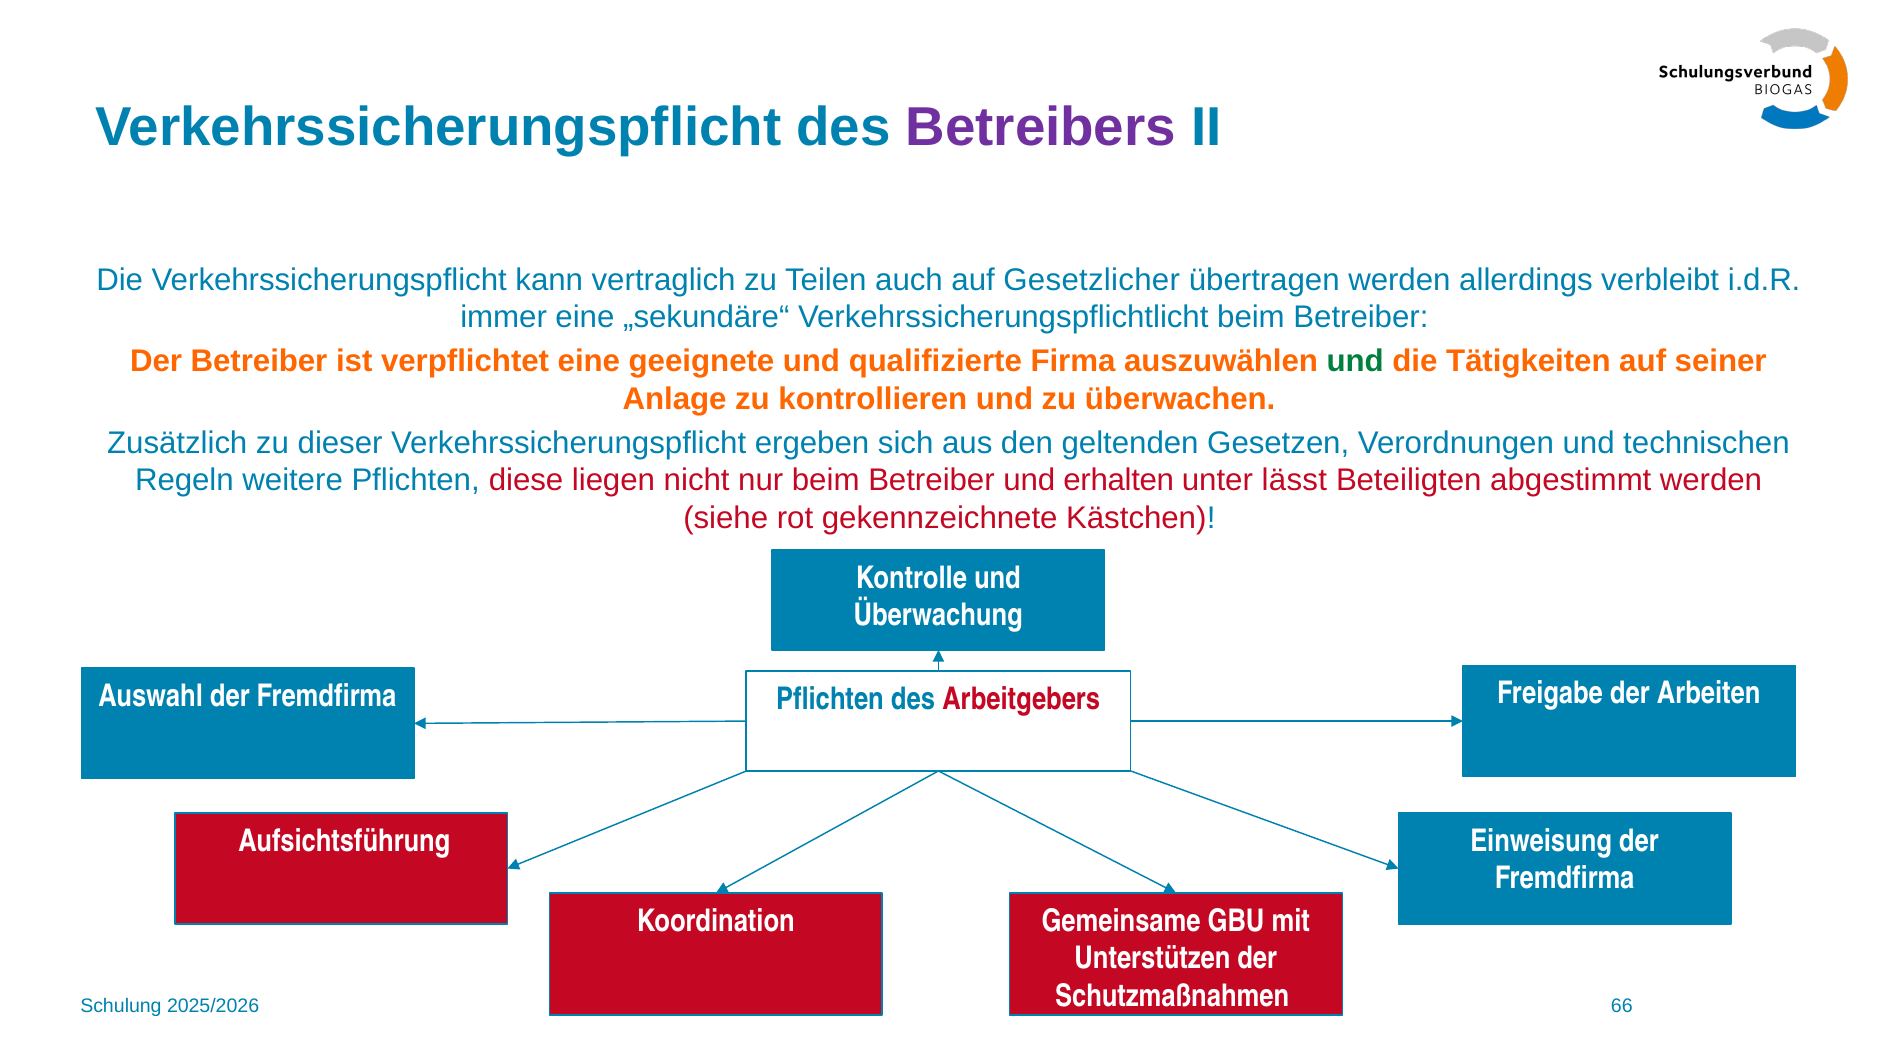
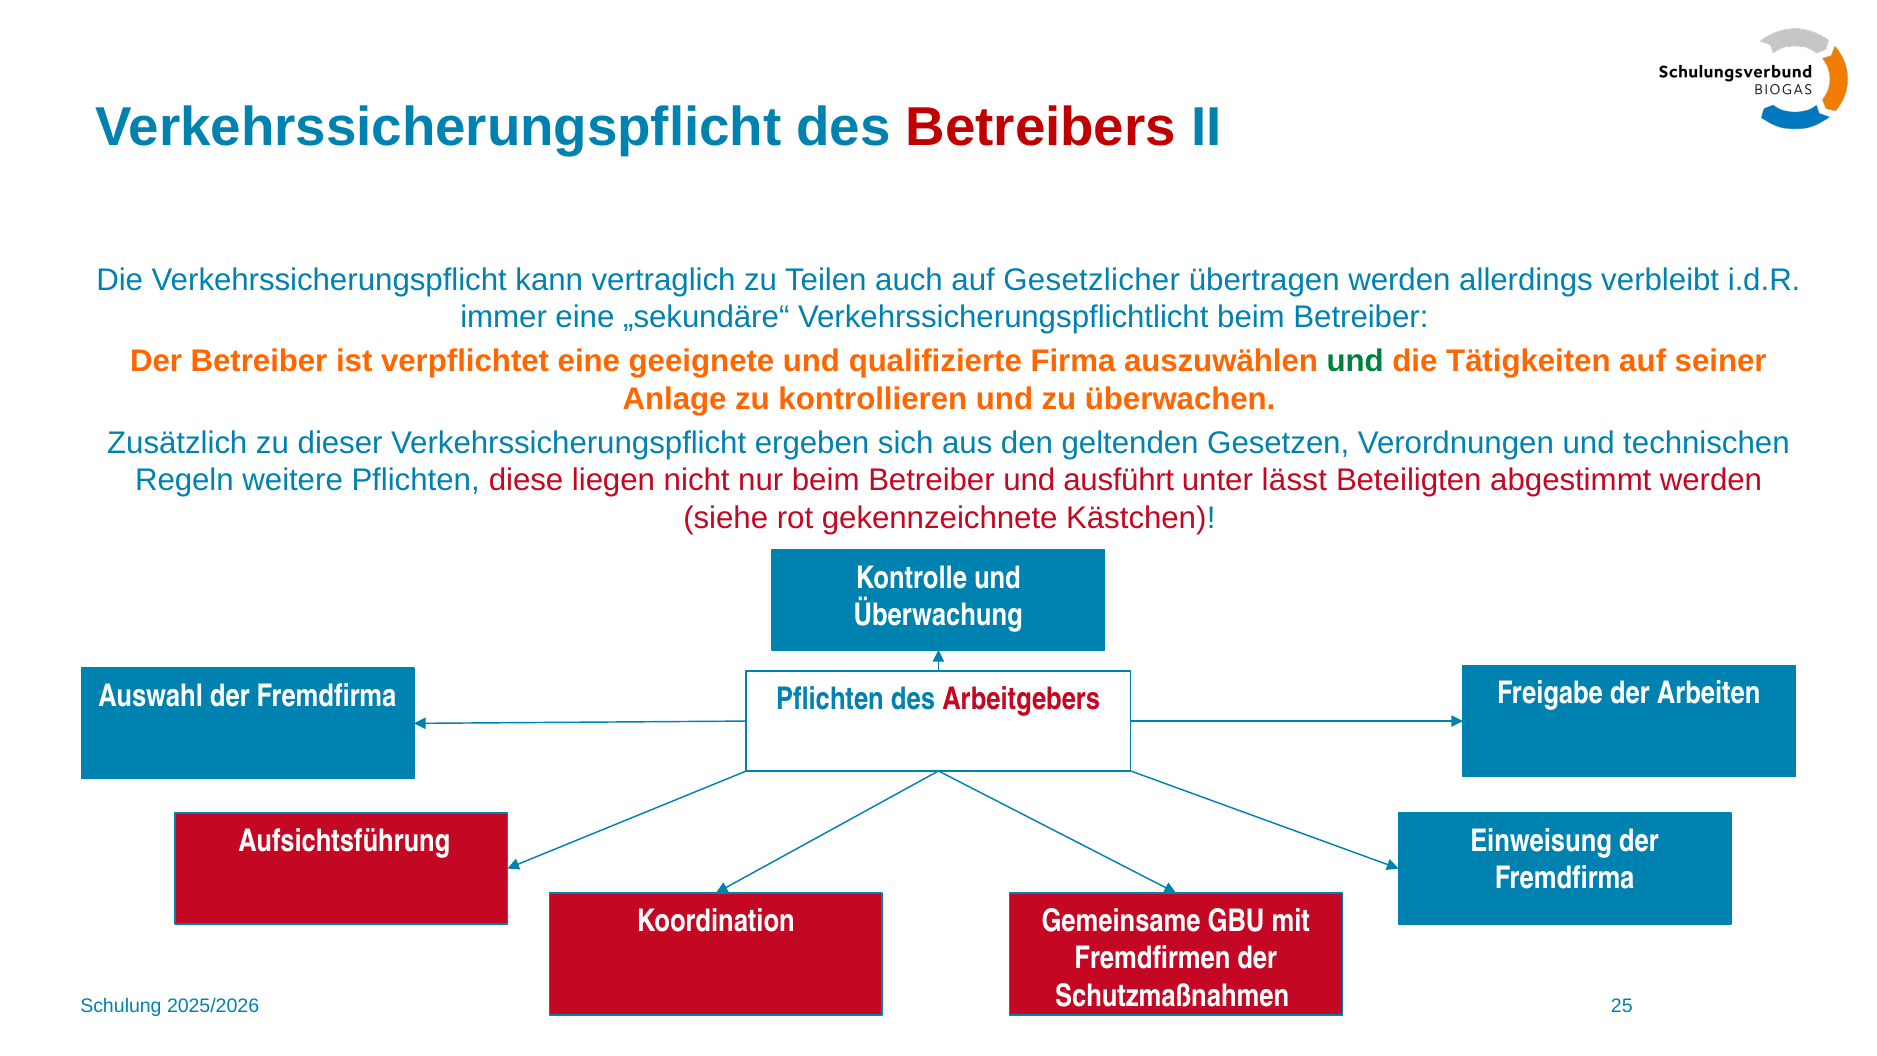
Betreibers colour: purple -> red
erhalten: erhalten -> ausführt
Unterstützen: Unterstützen -> Fremdfirmen
66: 66 -> 25
